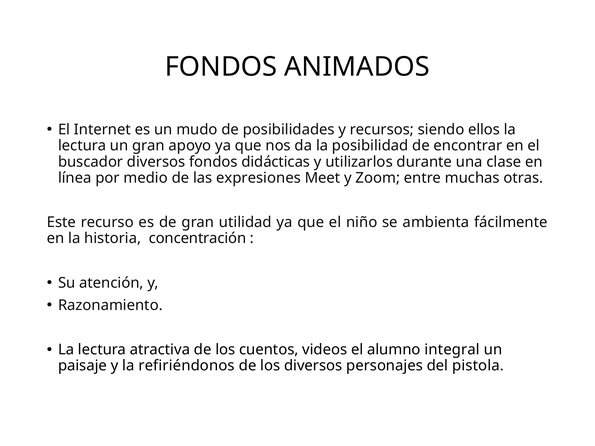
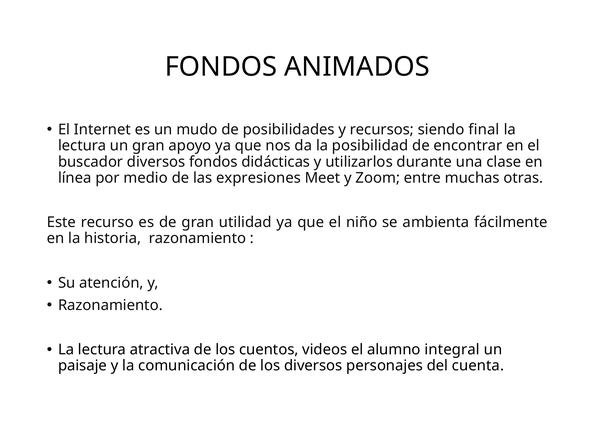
ellos: ellos -> final
historia concentración: concentración -> razonamiento
refiriéndonos: refiriéndonos -> comunicación
pistola: pistola -> cuenta
